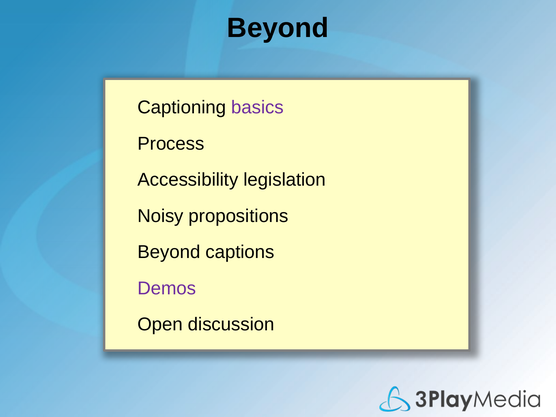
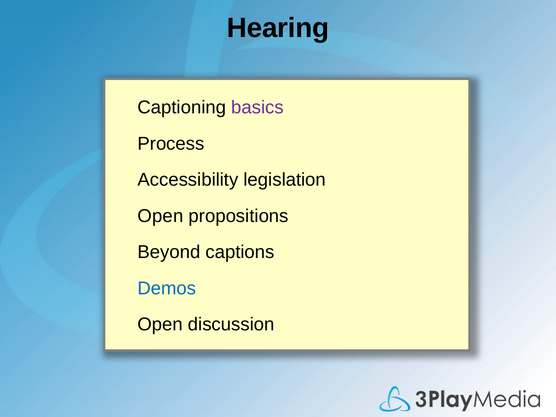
Beyond at (278, 28): Beyond -> Hearing
Noisy at (161, 216): Noisy -> Open
Demos colour: purple -> blue
